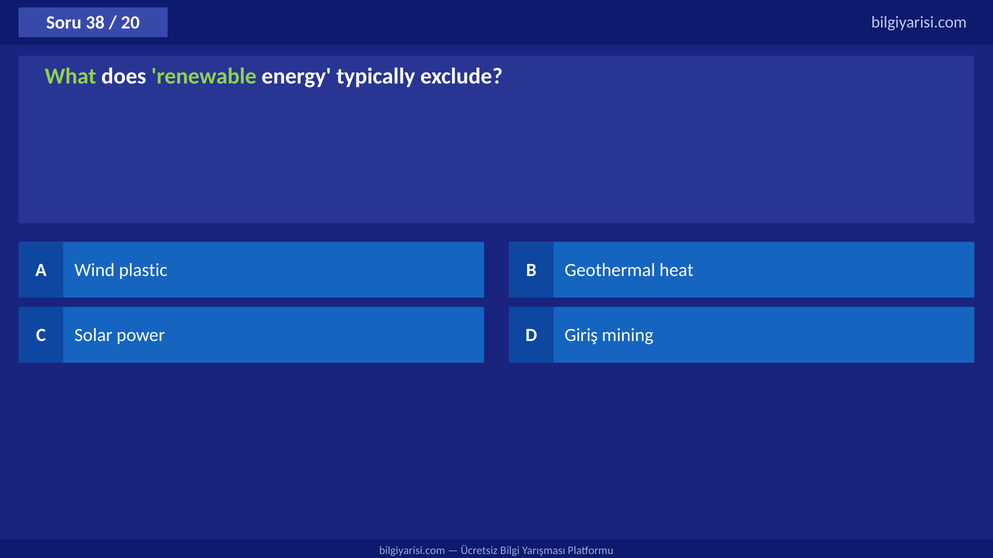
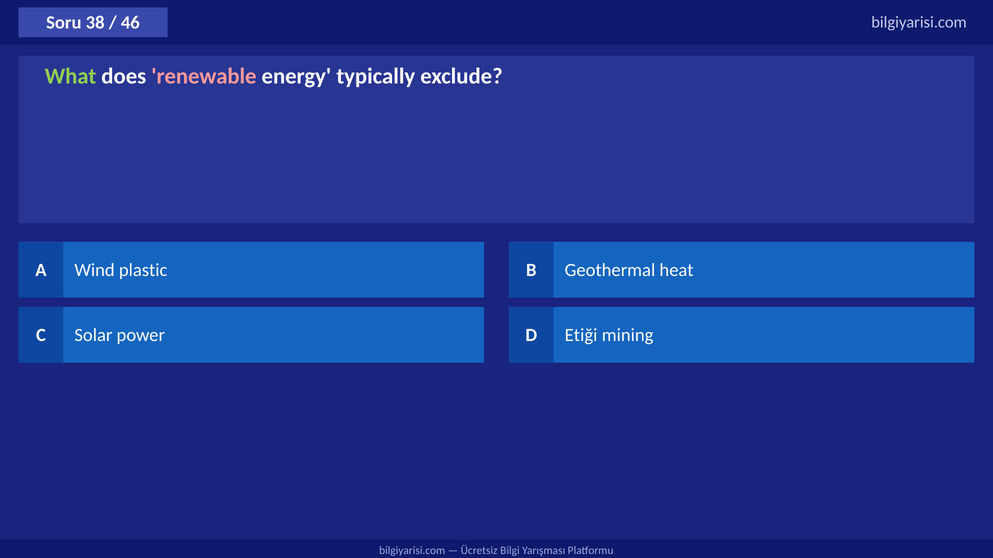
20: 20 -> 46
renewable colour: light green -> pink
Giriş: Giriş -> Etiği
